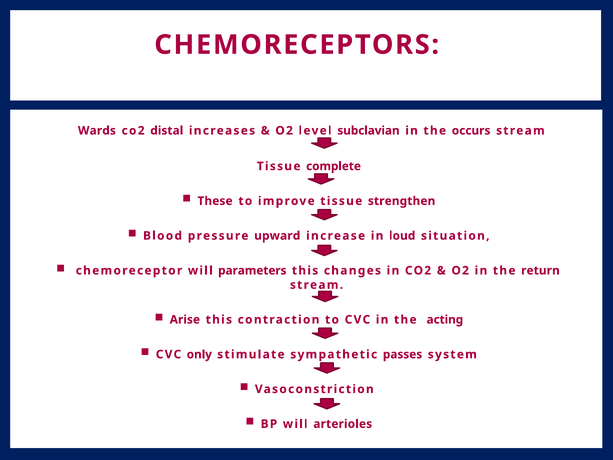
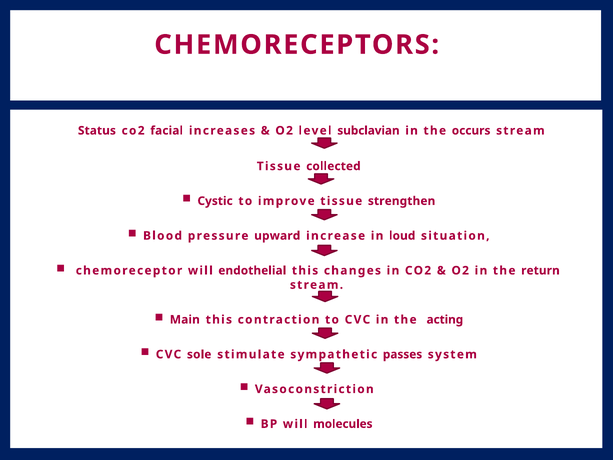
Wards: Wards -> Status
distal: distal -> facial
complete: complete -> collected
These: These -> Cystic
parameters: parameters -> endothelial
Arise: Arise -> Main
only: only -> sole
arterioles: arterioles -> molecules
